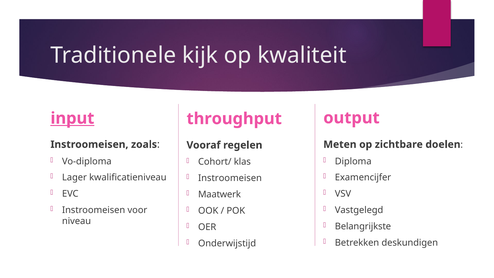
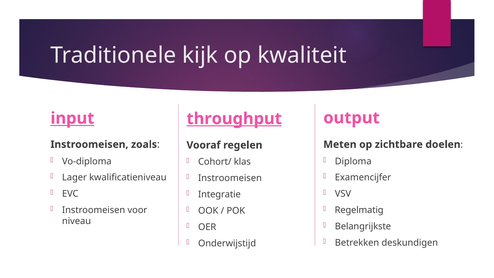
throughput underline: none -> present
Maatwerk: Maatwerk -> Integratie
Vastgelegd: Vastgelegd -> Regelmatig
